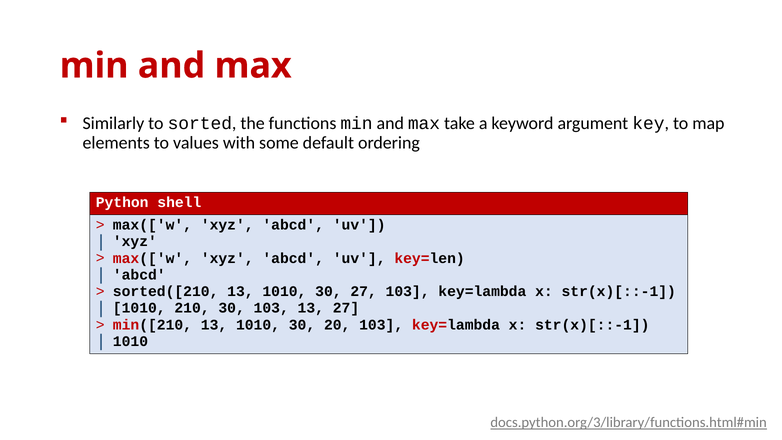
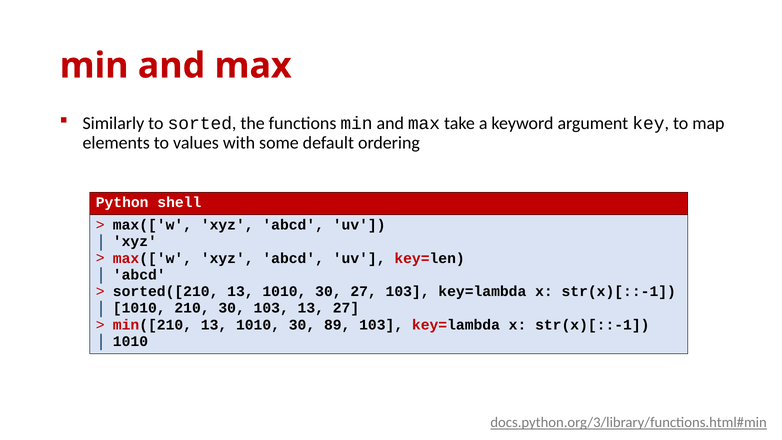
20: 20 -> 89
